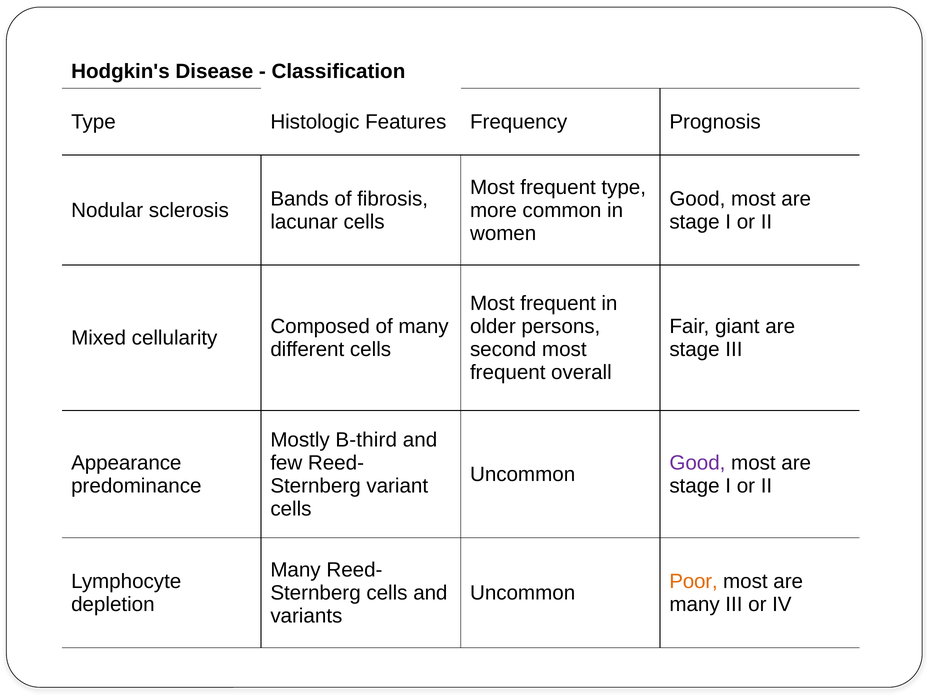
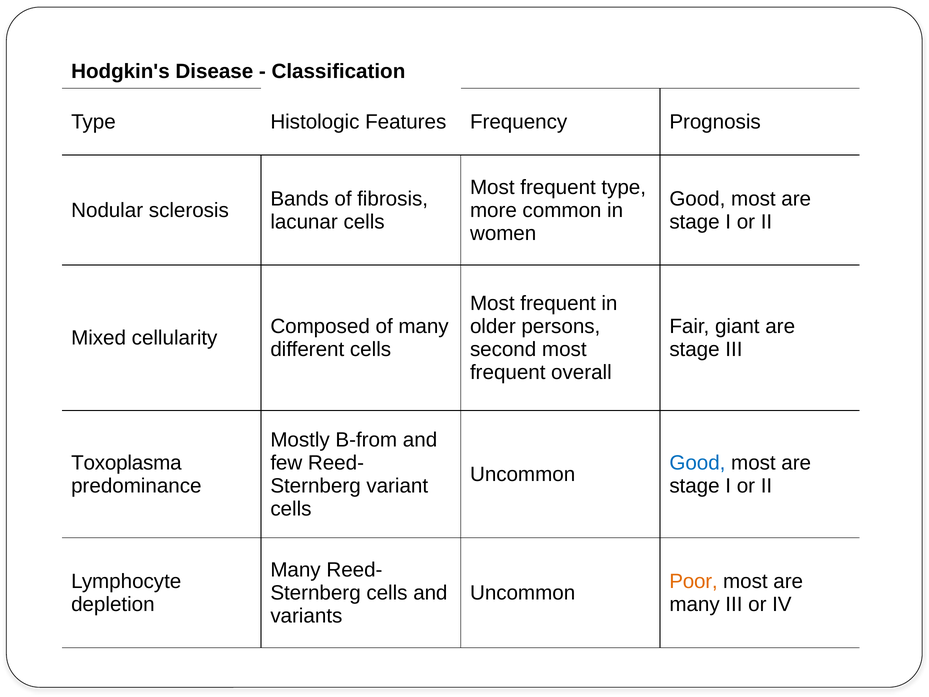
B-third: B-third -> B-from
Appearance: Appearance -> Toxoplasma
Good at (697, 463) colour: purple -> blue
